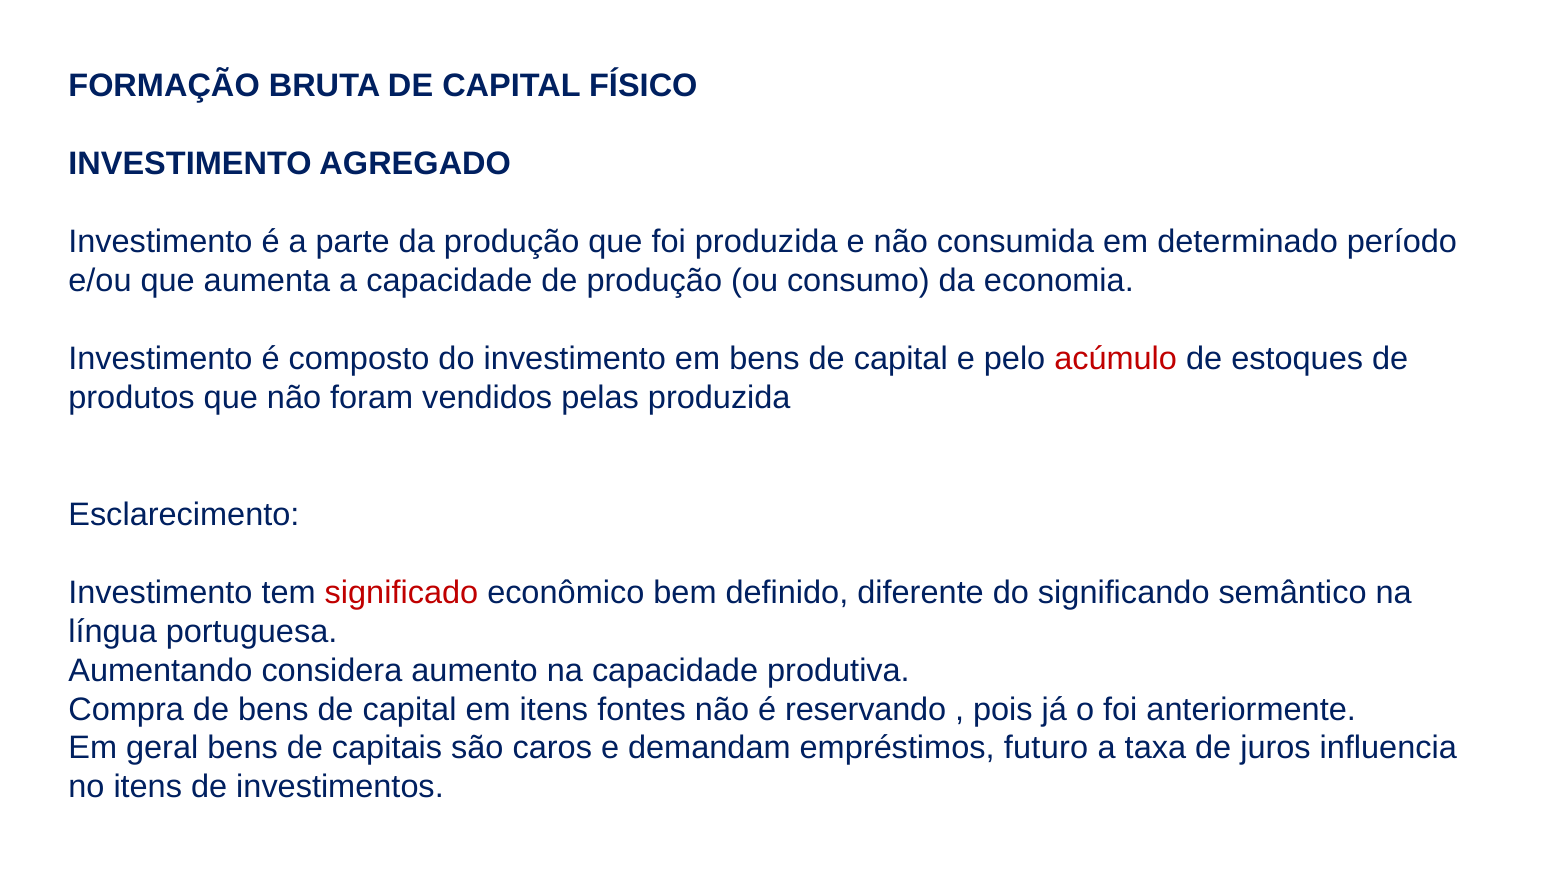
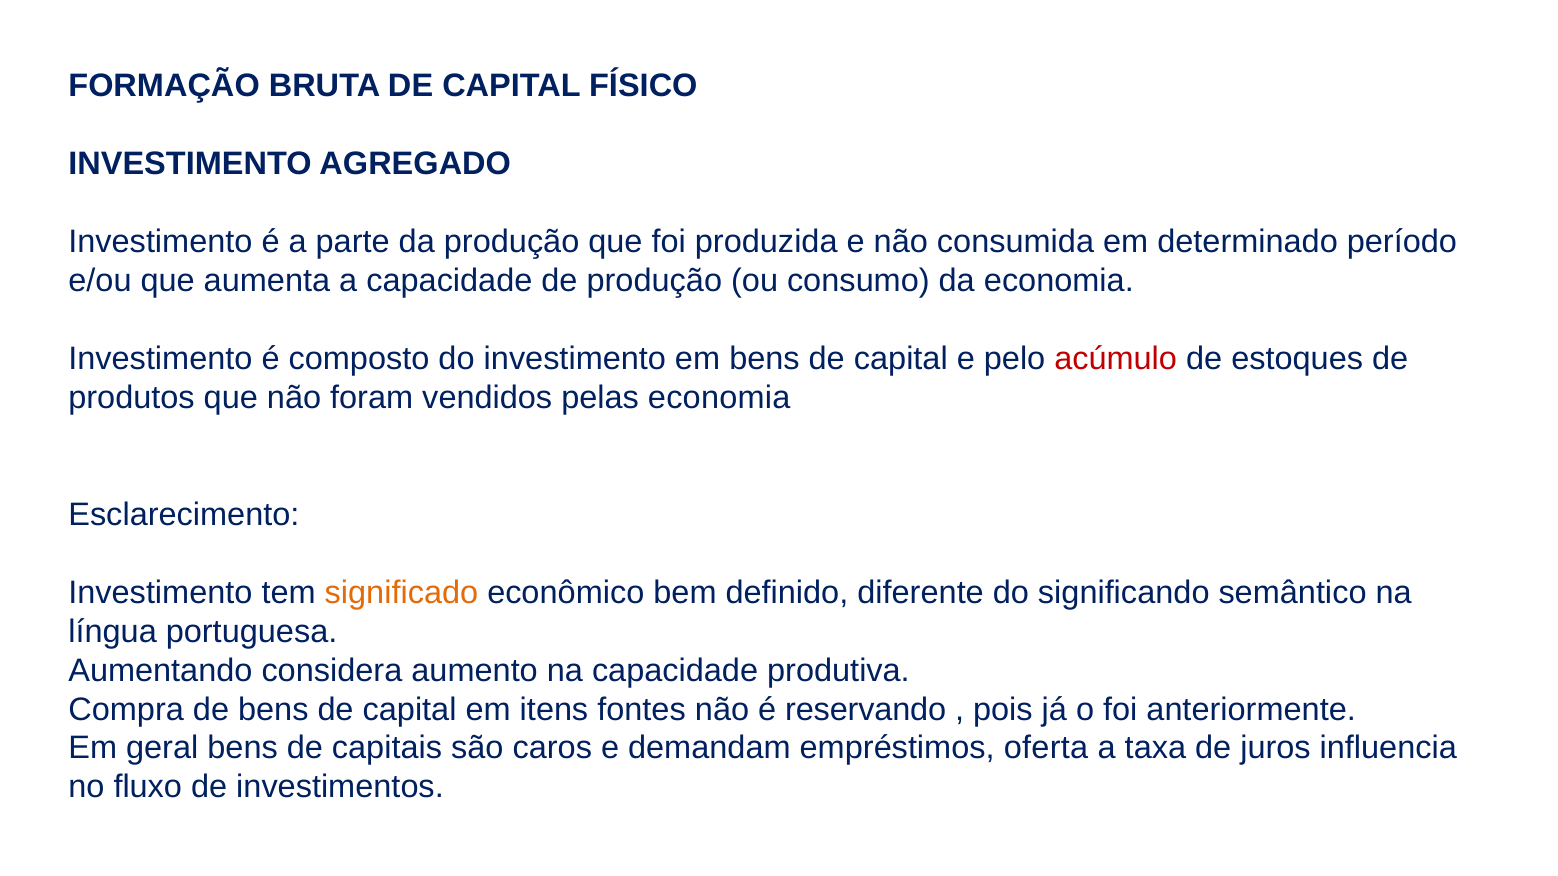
pelas produzida: produzida -> economia
significado colour: red -> orange
futuro: futuro -> oferta
no itens: itens -> fluxo
